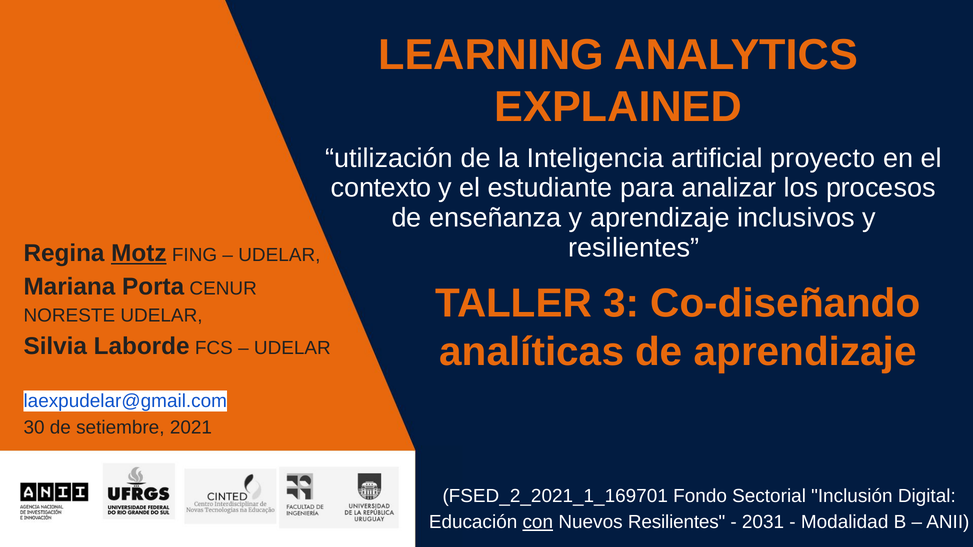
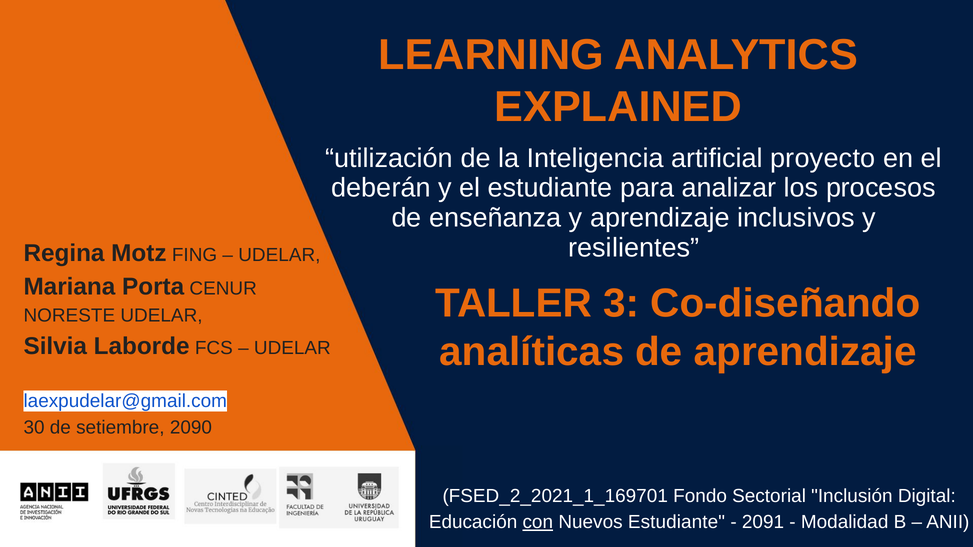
contexto: contexto -> deberán
Motz underline: present -> none
2021: 2021 -> 2090
Nuevos Resilientes: Resilientes -> Estudiante
2031: 2031 -> 2091
